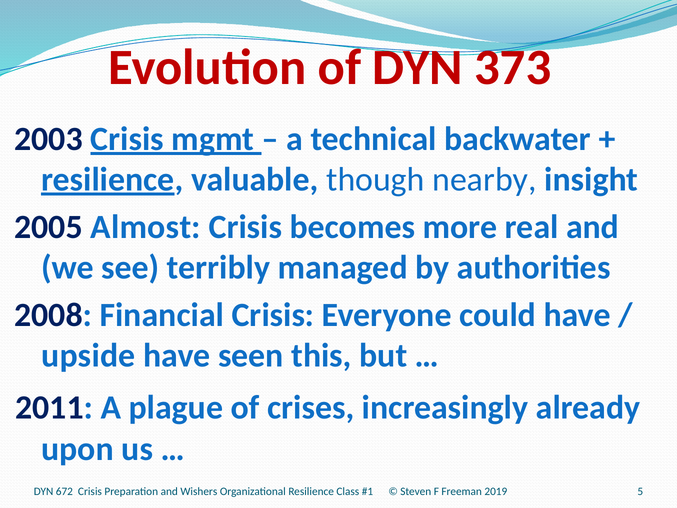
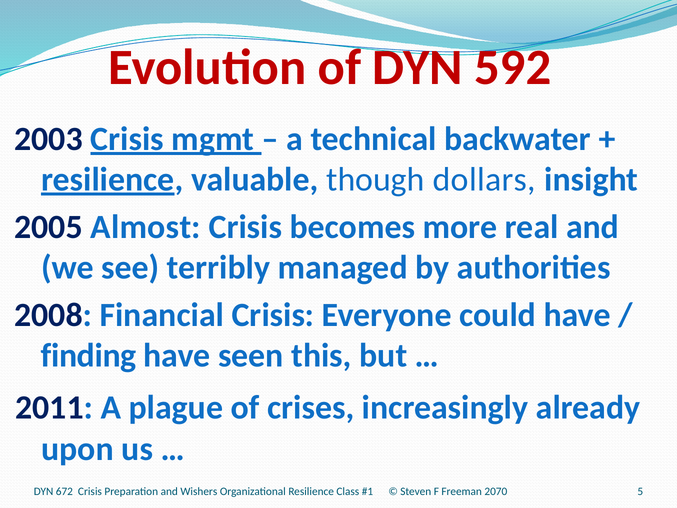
373: 373 -> 592
nearby: nearby -> dollars
upside: upside -> finding
2019: 2019 -> 2070
